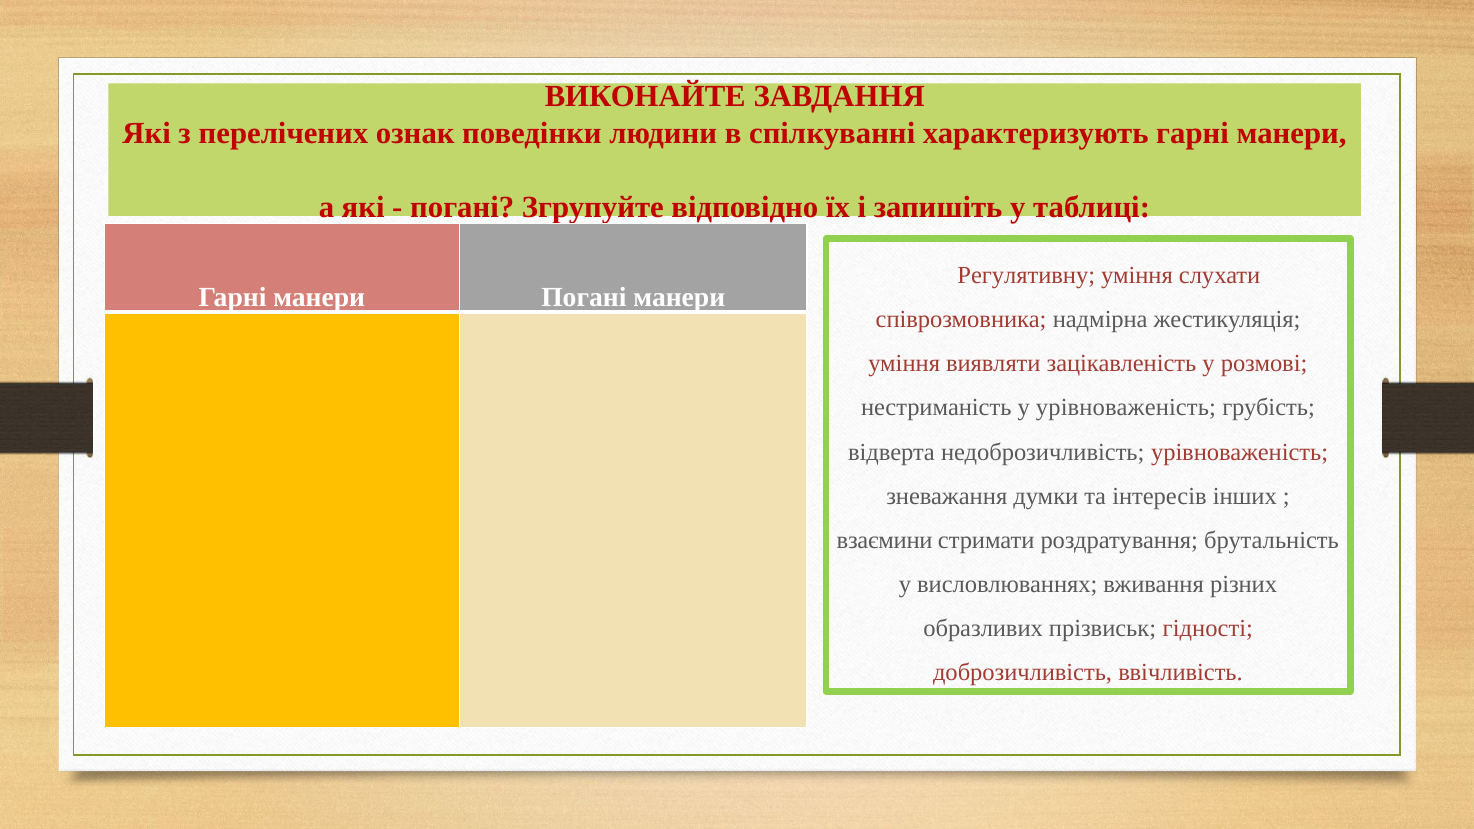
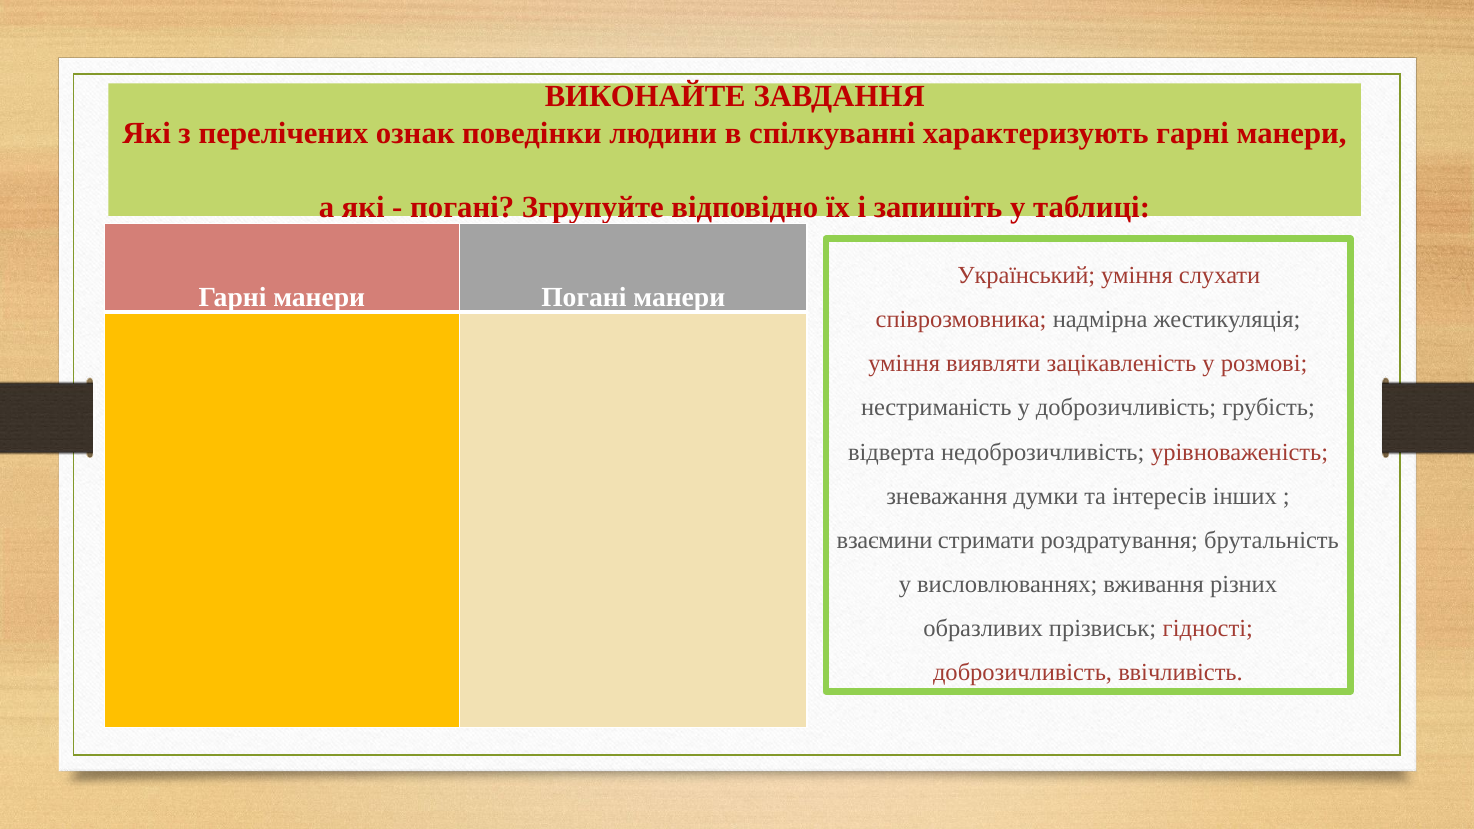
Регулятивну: Регулятивну -> Український
у урівноваженість: урівноваженість -> доброзичливість
